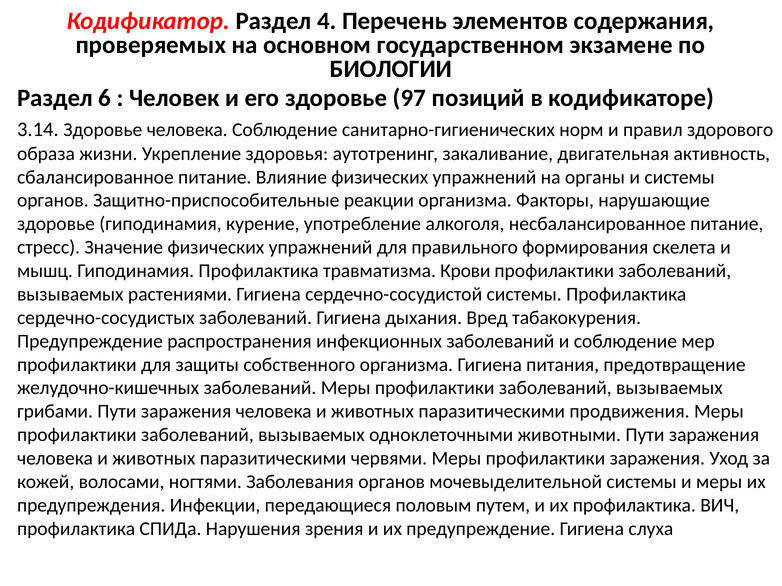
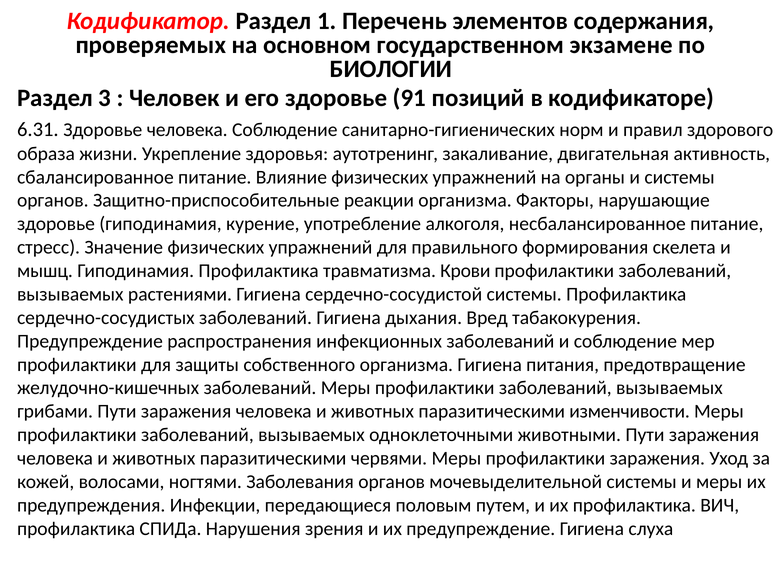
4: 4 -> 1
6: 6 -> 3
97: 97 -> 91
3.14: 3.14 -> 6.31
продвижения: продвижения -> изменчивости
